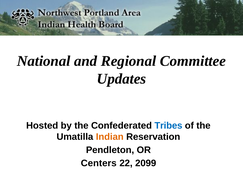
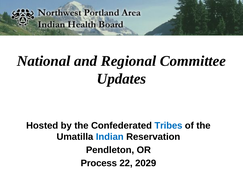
Indian colour: orange -> blue
Centers: Centers -> Process
2099: 2099 -> 2029
